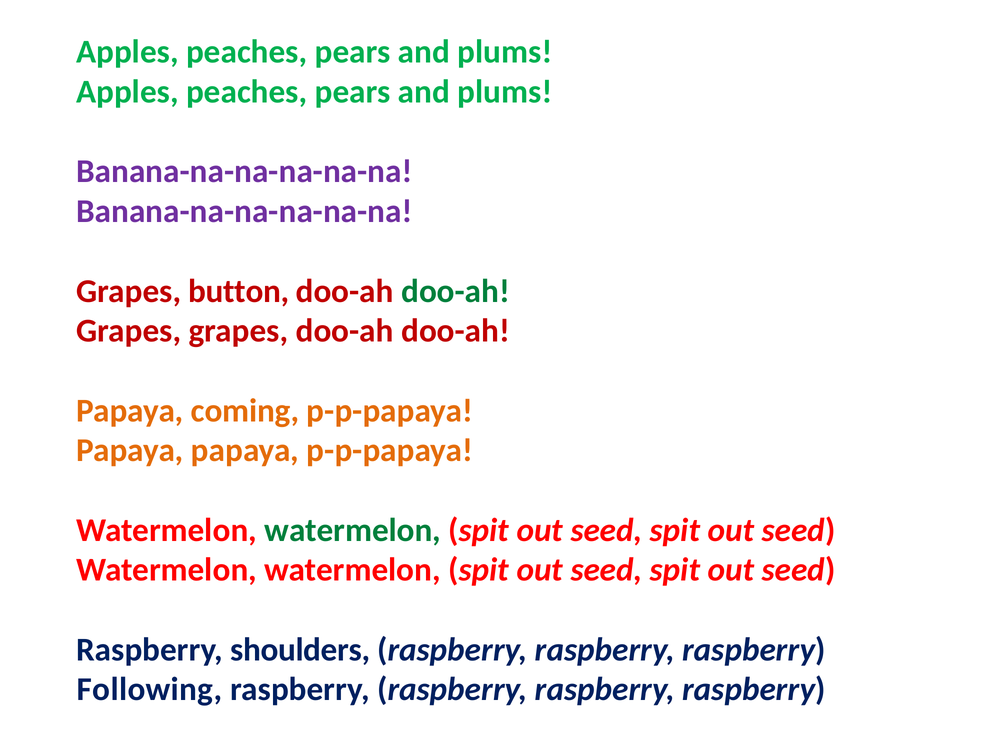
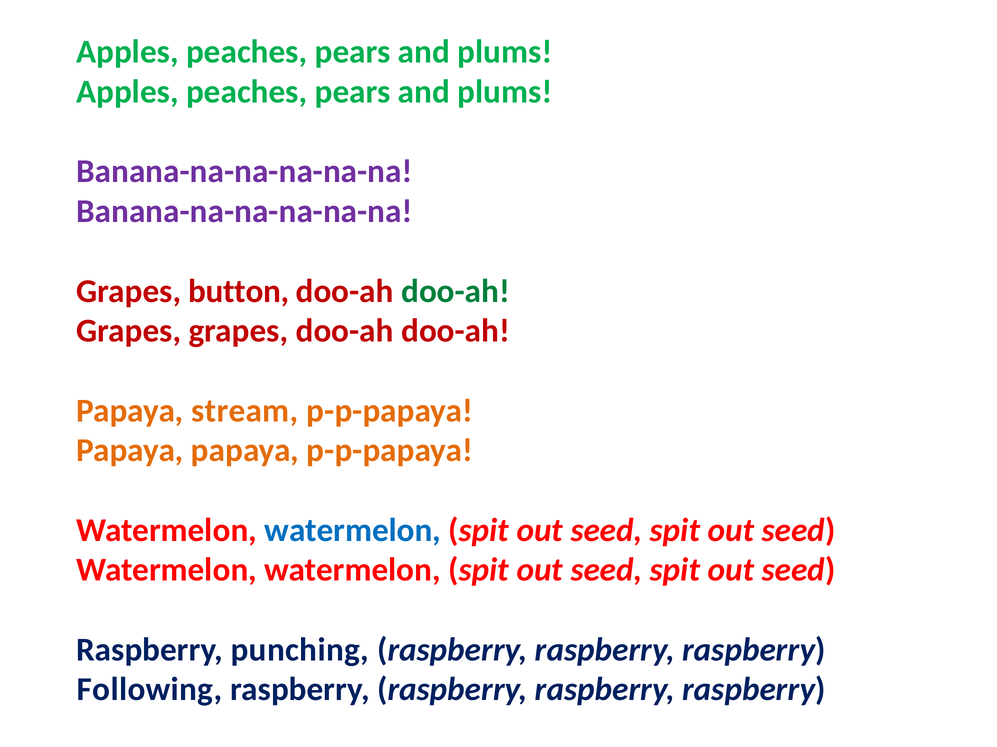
coming: coming -> stream
watermelon at (353, 531) colour: green -> blue
shoulders: shoulders -> punching
